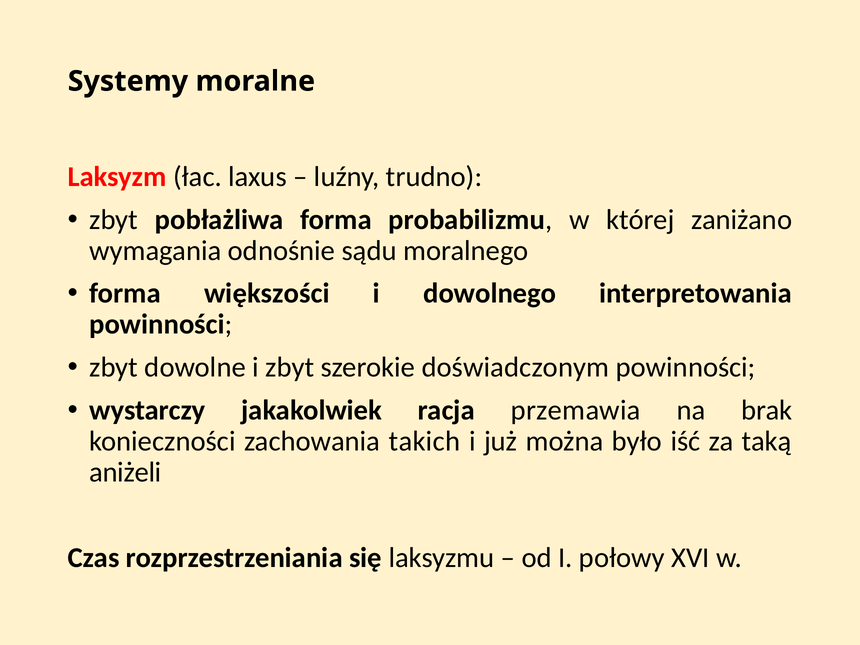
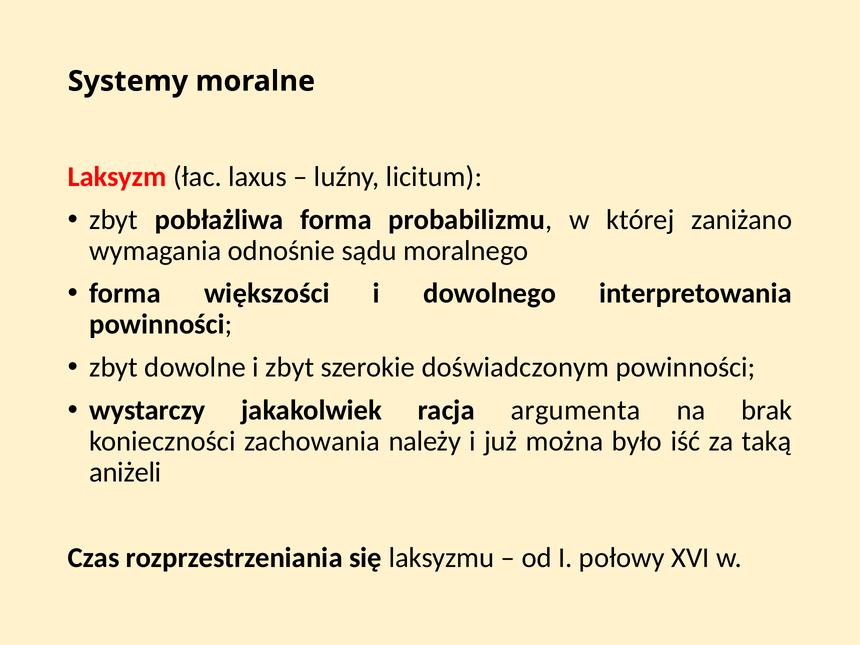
trudno: trudno -> licitum
przemawia: przemawia -> argumenta
takich: takich -> należy
